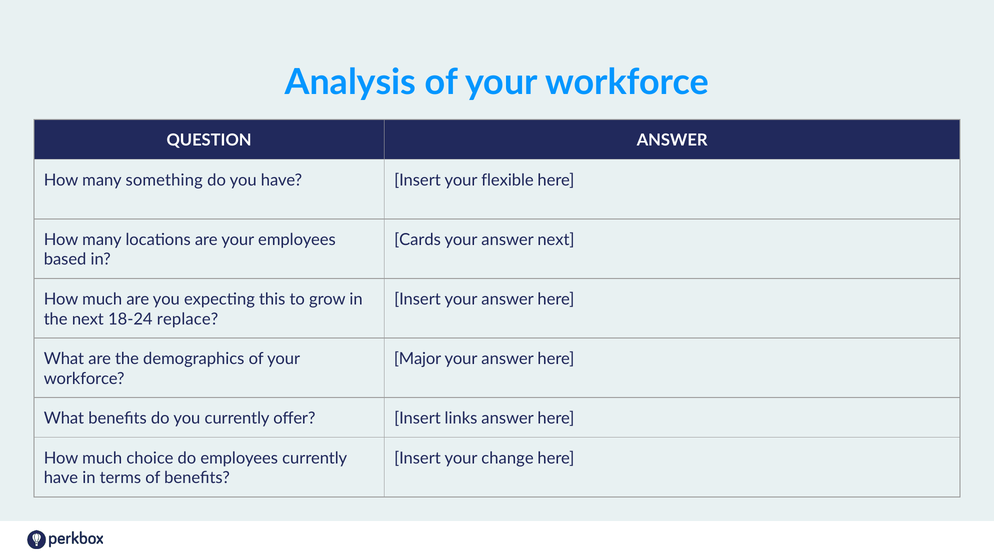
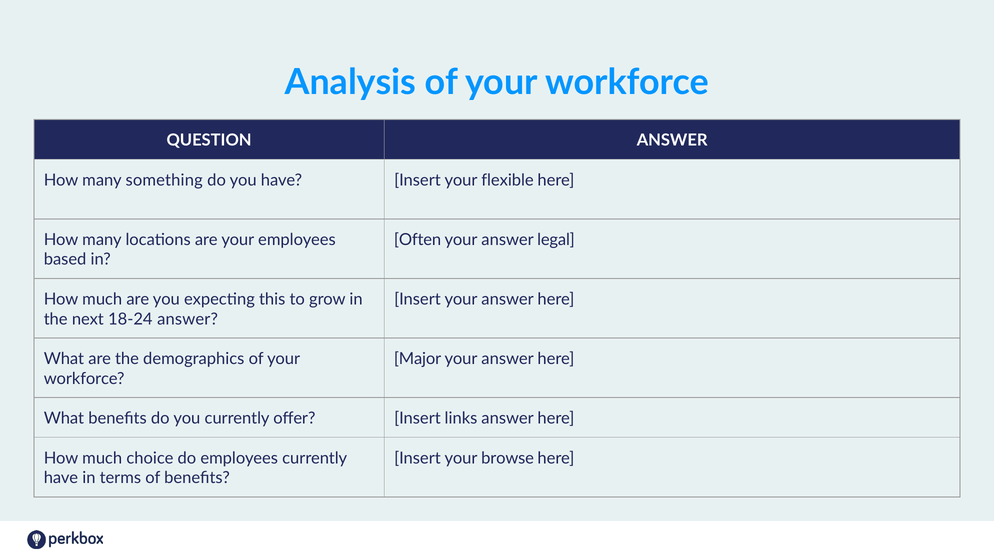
Cards: Cards -> Often
answer next: next -> legal
18-24 replace: replace -> answer
change: change -> browse
